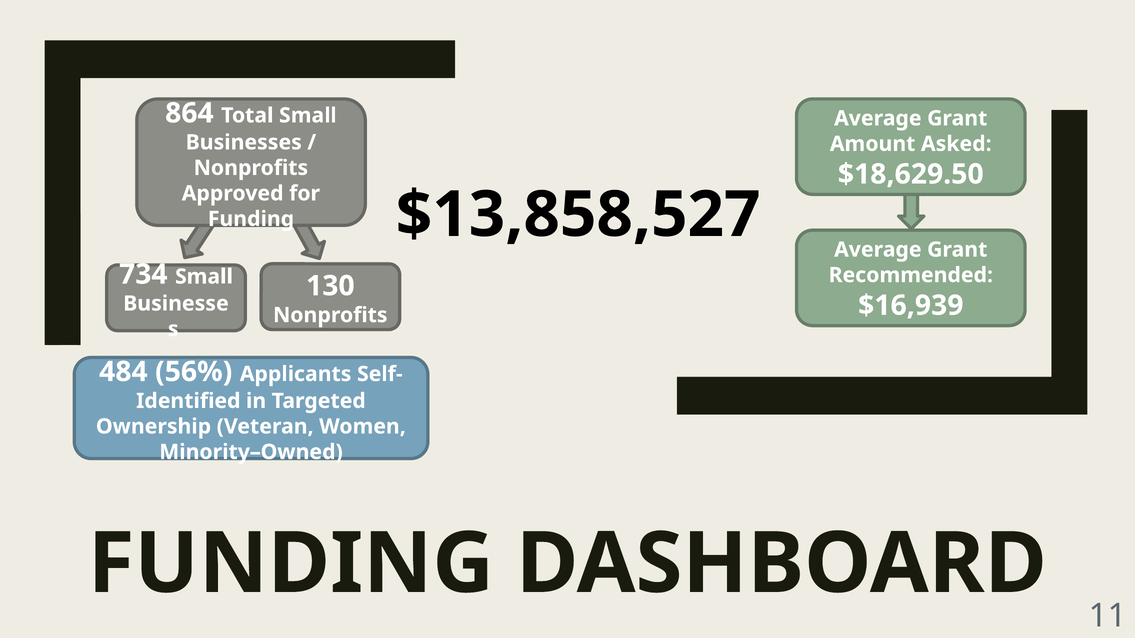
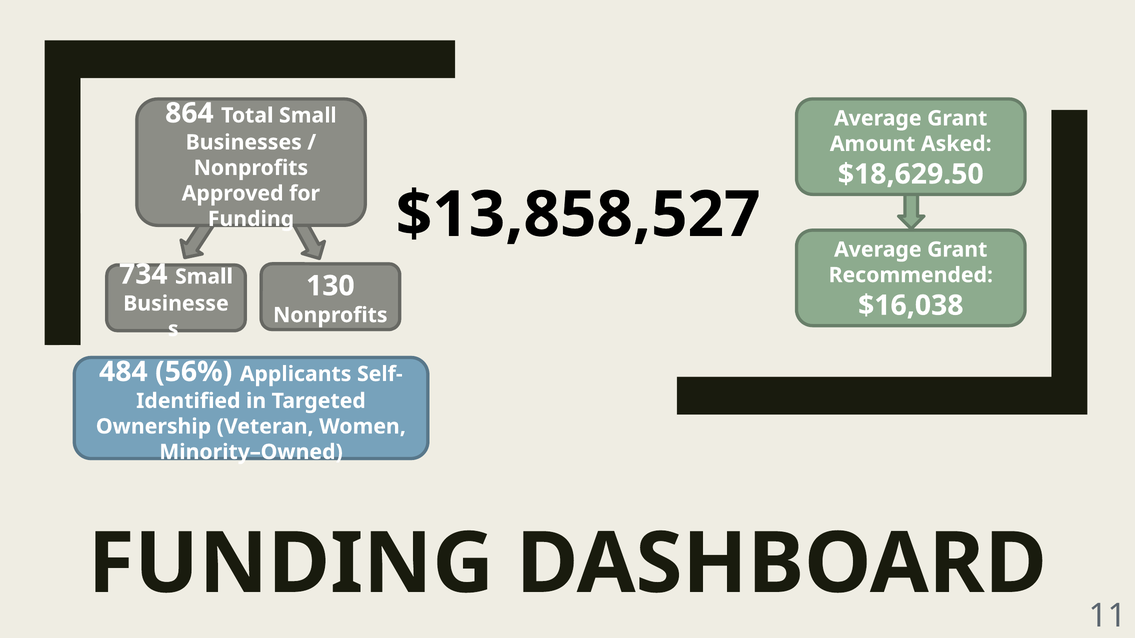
$16,939: $16,939 -> $16,038
